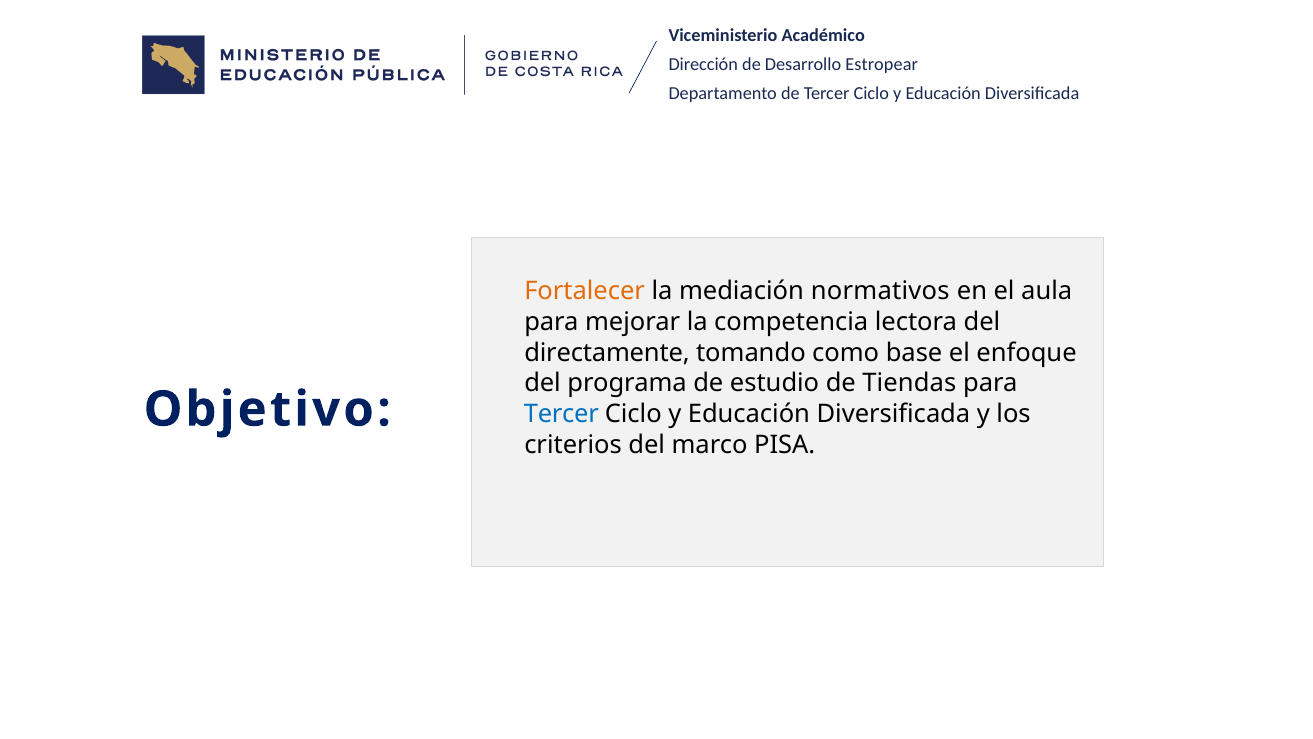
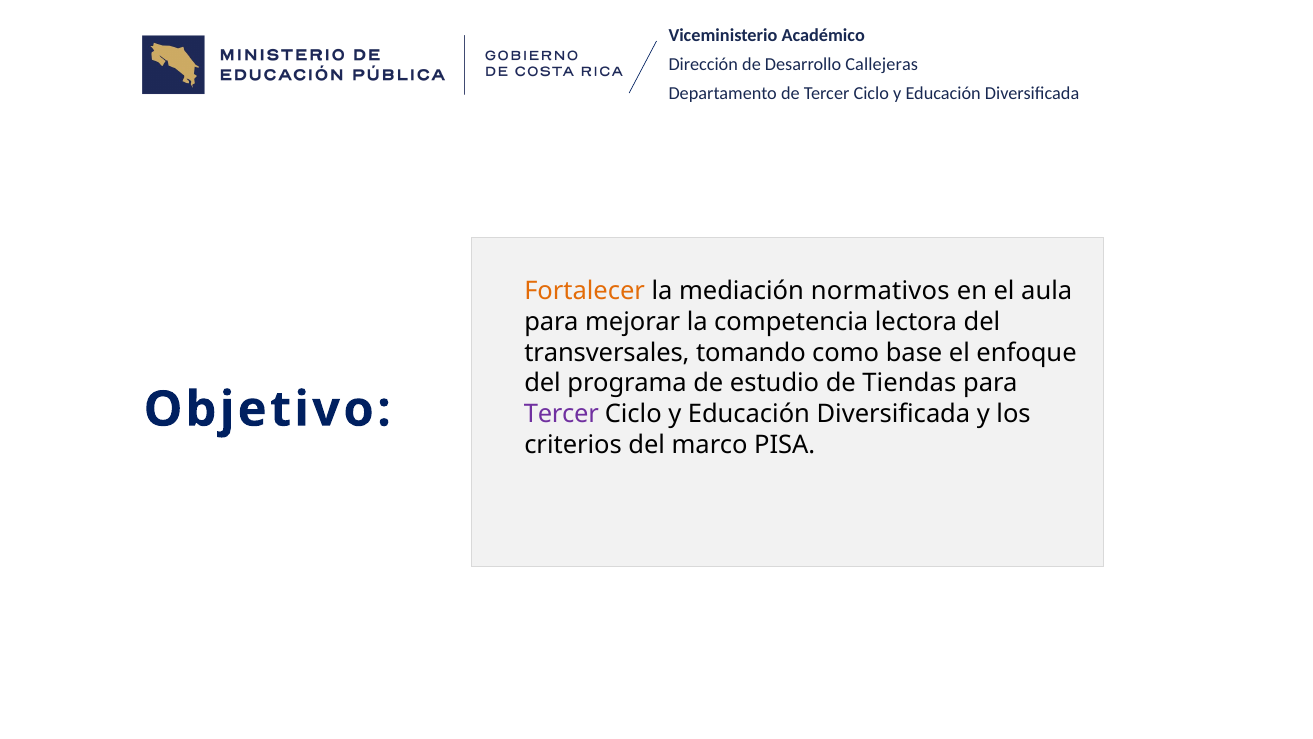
Estropear: Estropear -> Callejeras
directamente: directamente -> transversales
Tercer at (561, 414) colour: blue -> purple
